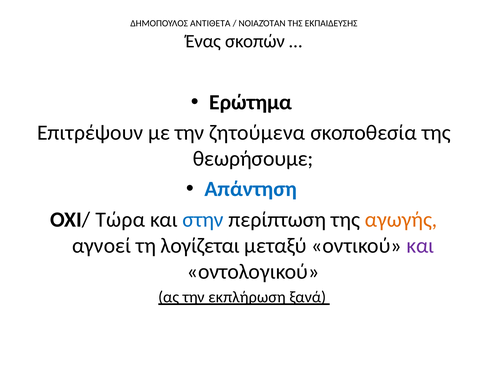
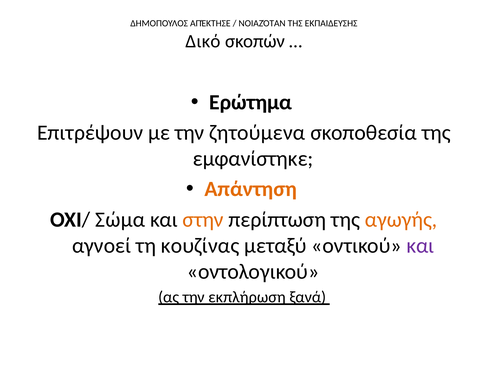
ΑΝΤΙΘΕΤΑ: ΑΝΤΙΘΕΤΑ -> ΑΠΈΚΤΗΣΕ
Ένας: Ένας -> Δικό
θεωρήσουμε: θεωρήσουμε -> εμφανίστηκε
Απάντηση colour: blue -> orange
Τώρα: Τώρα -> Σώμα
στην colour: blue -> orange
λογίζεται: λογίζεται -> κουζίνας
